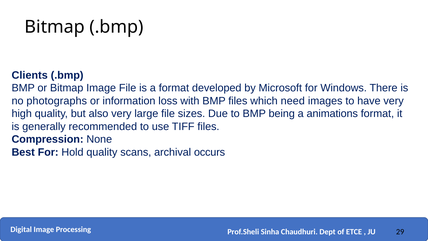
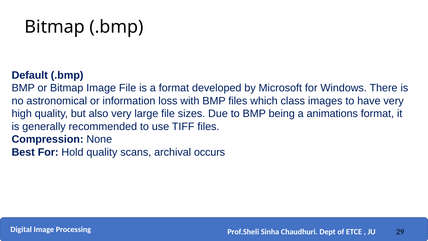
Clients: Clients -> Default
photographs: photographs -> astronomical
need: need -> class
